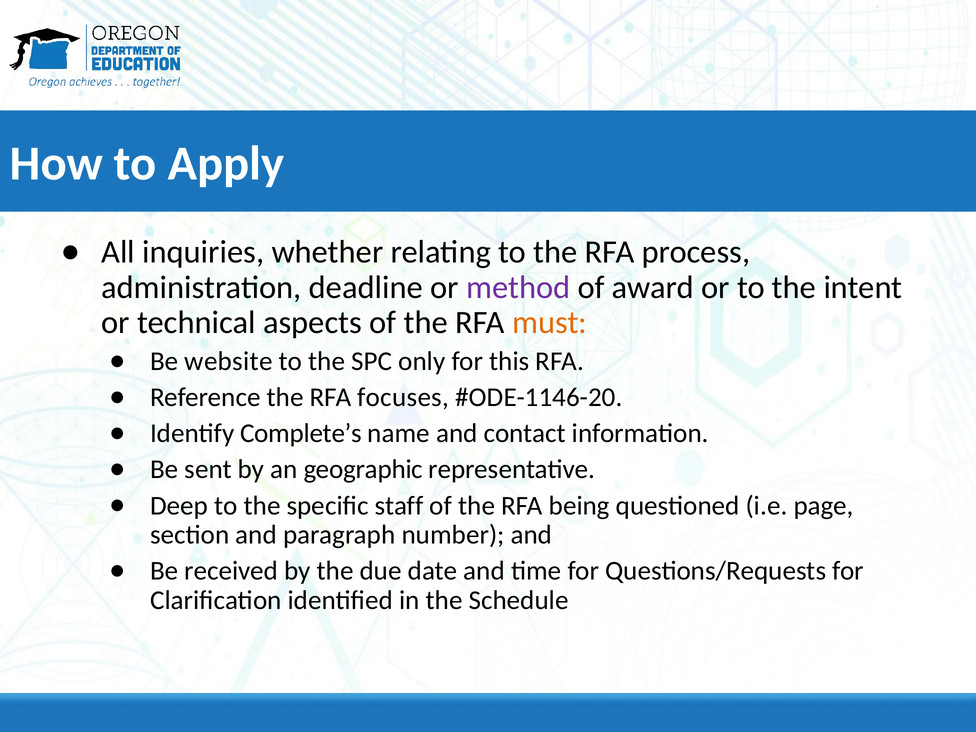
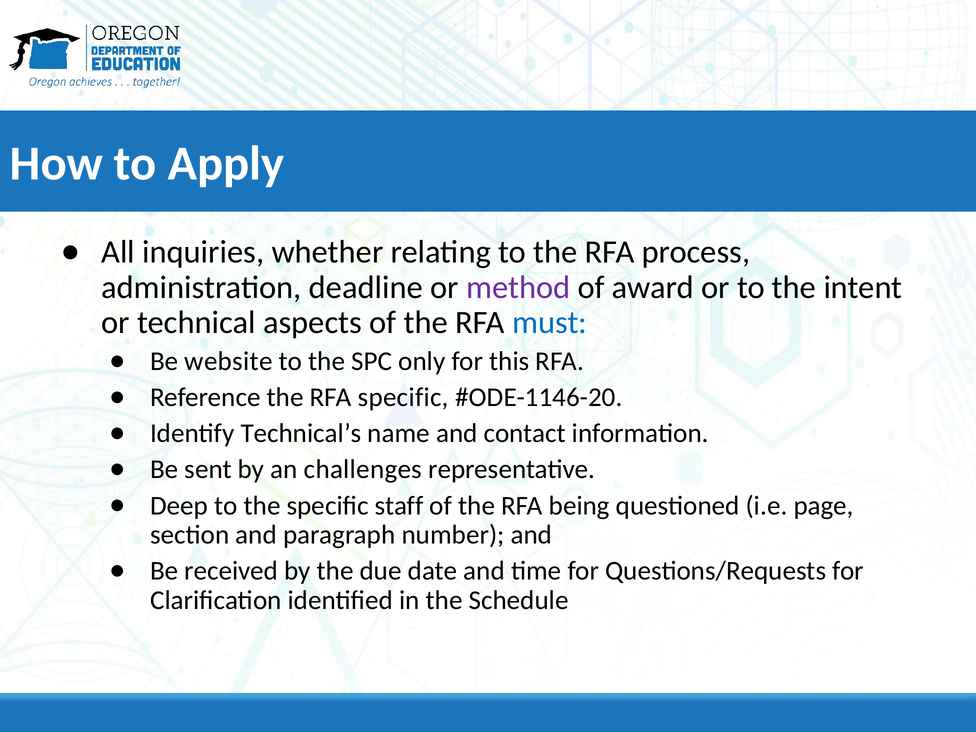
must colour: orange -> blue
RFA focuses: focuses -> specific
Complete’s: Complete’s -> Technical’s
geographic: geographic -> challenges
